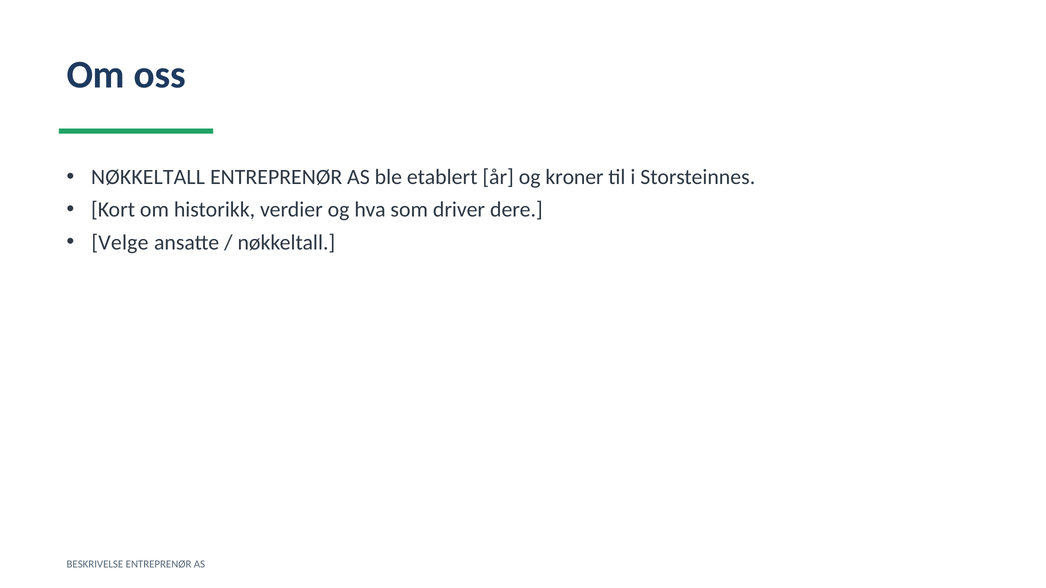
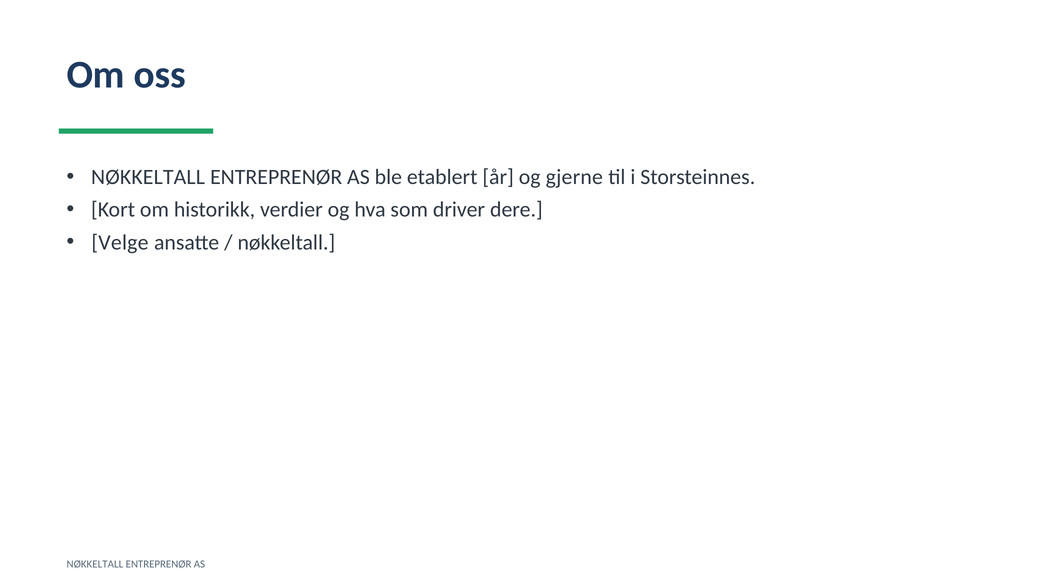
kroner: kroner -> gjerne
BESKRIVELSE at (95, 565): BESKRIVELSE -> NØKKELTALL
